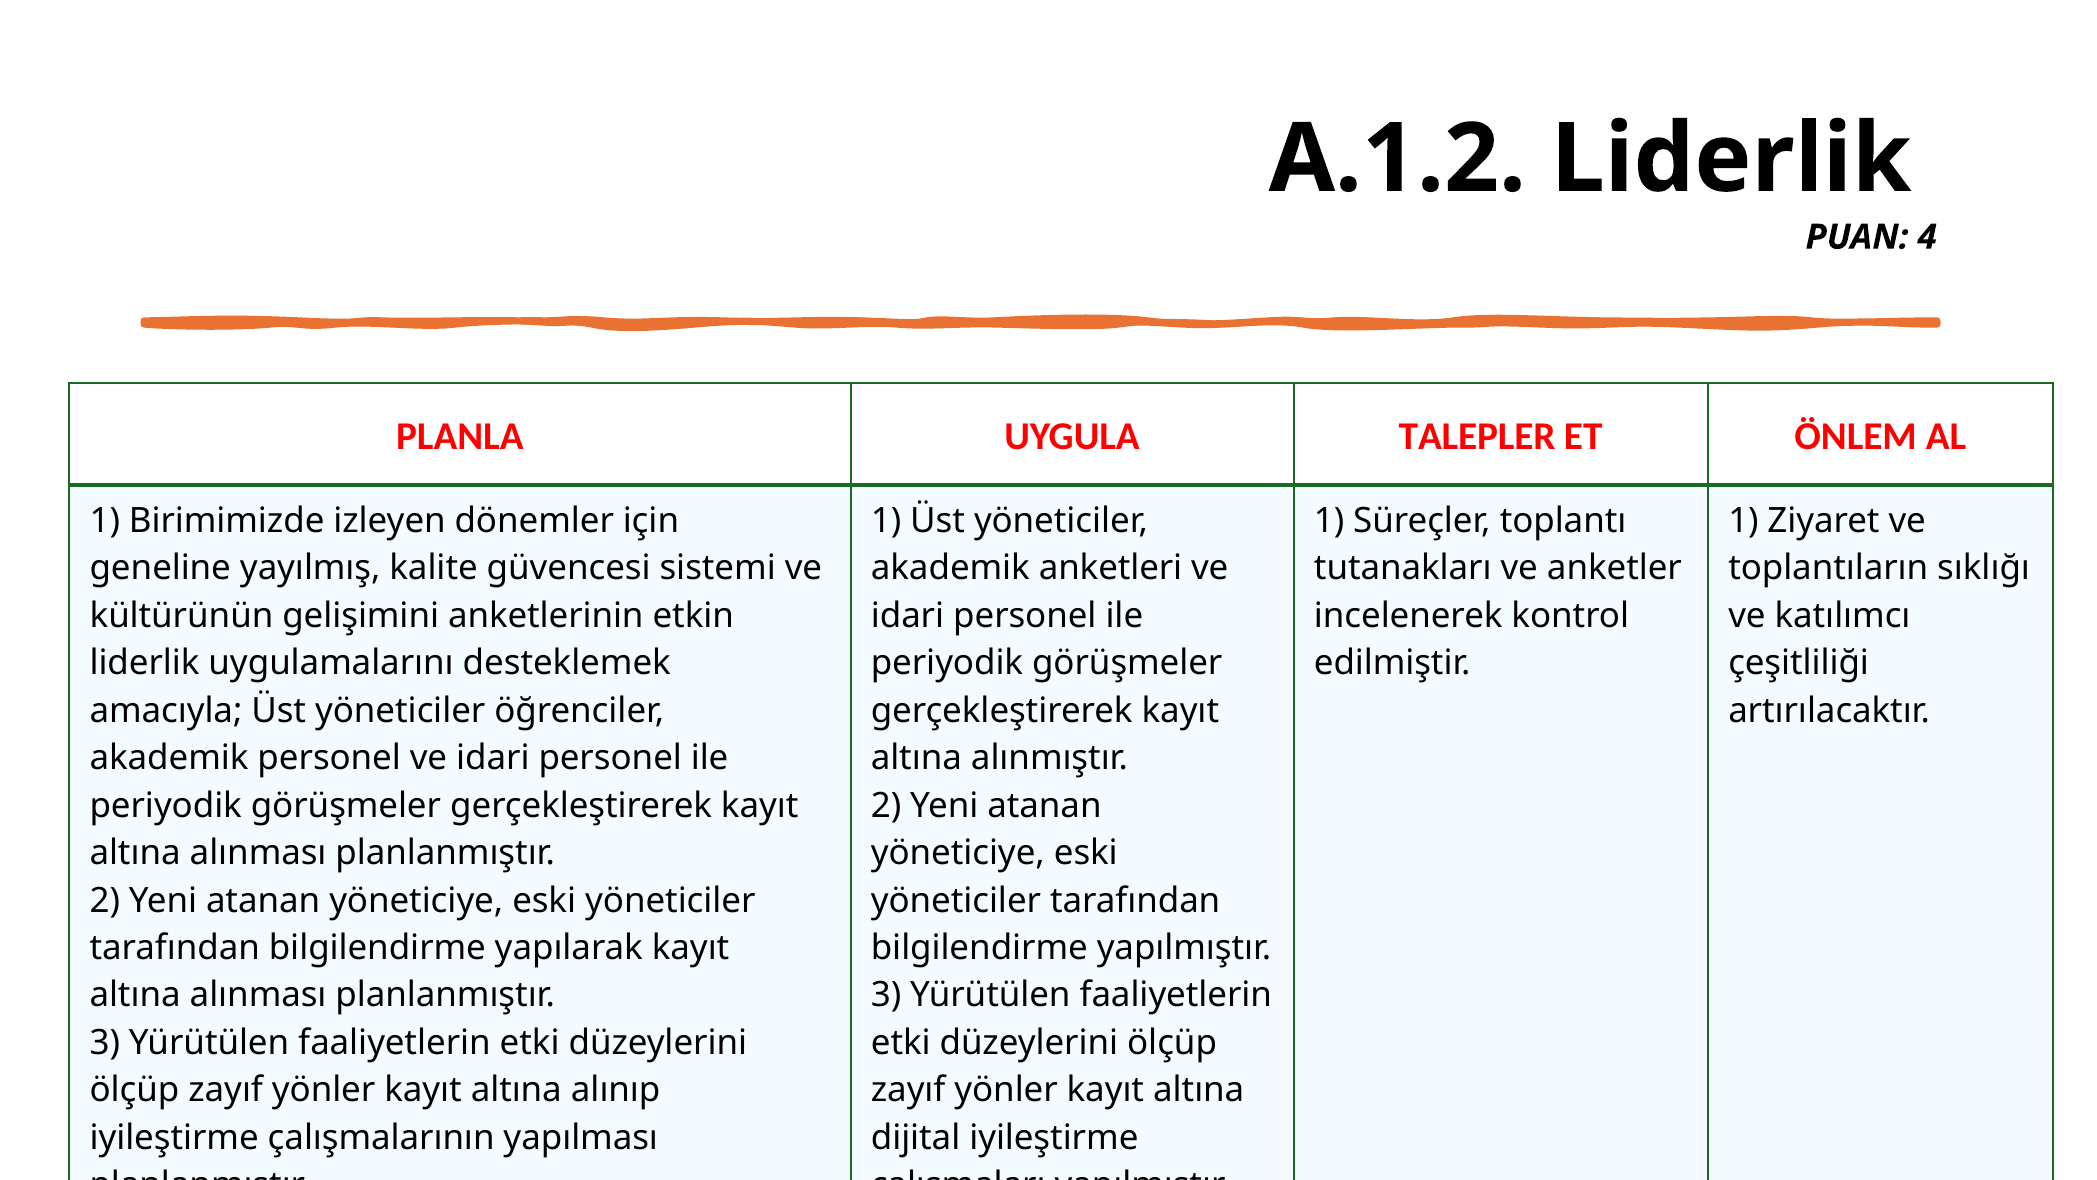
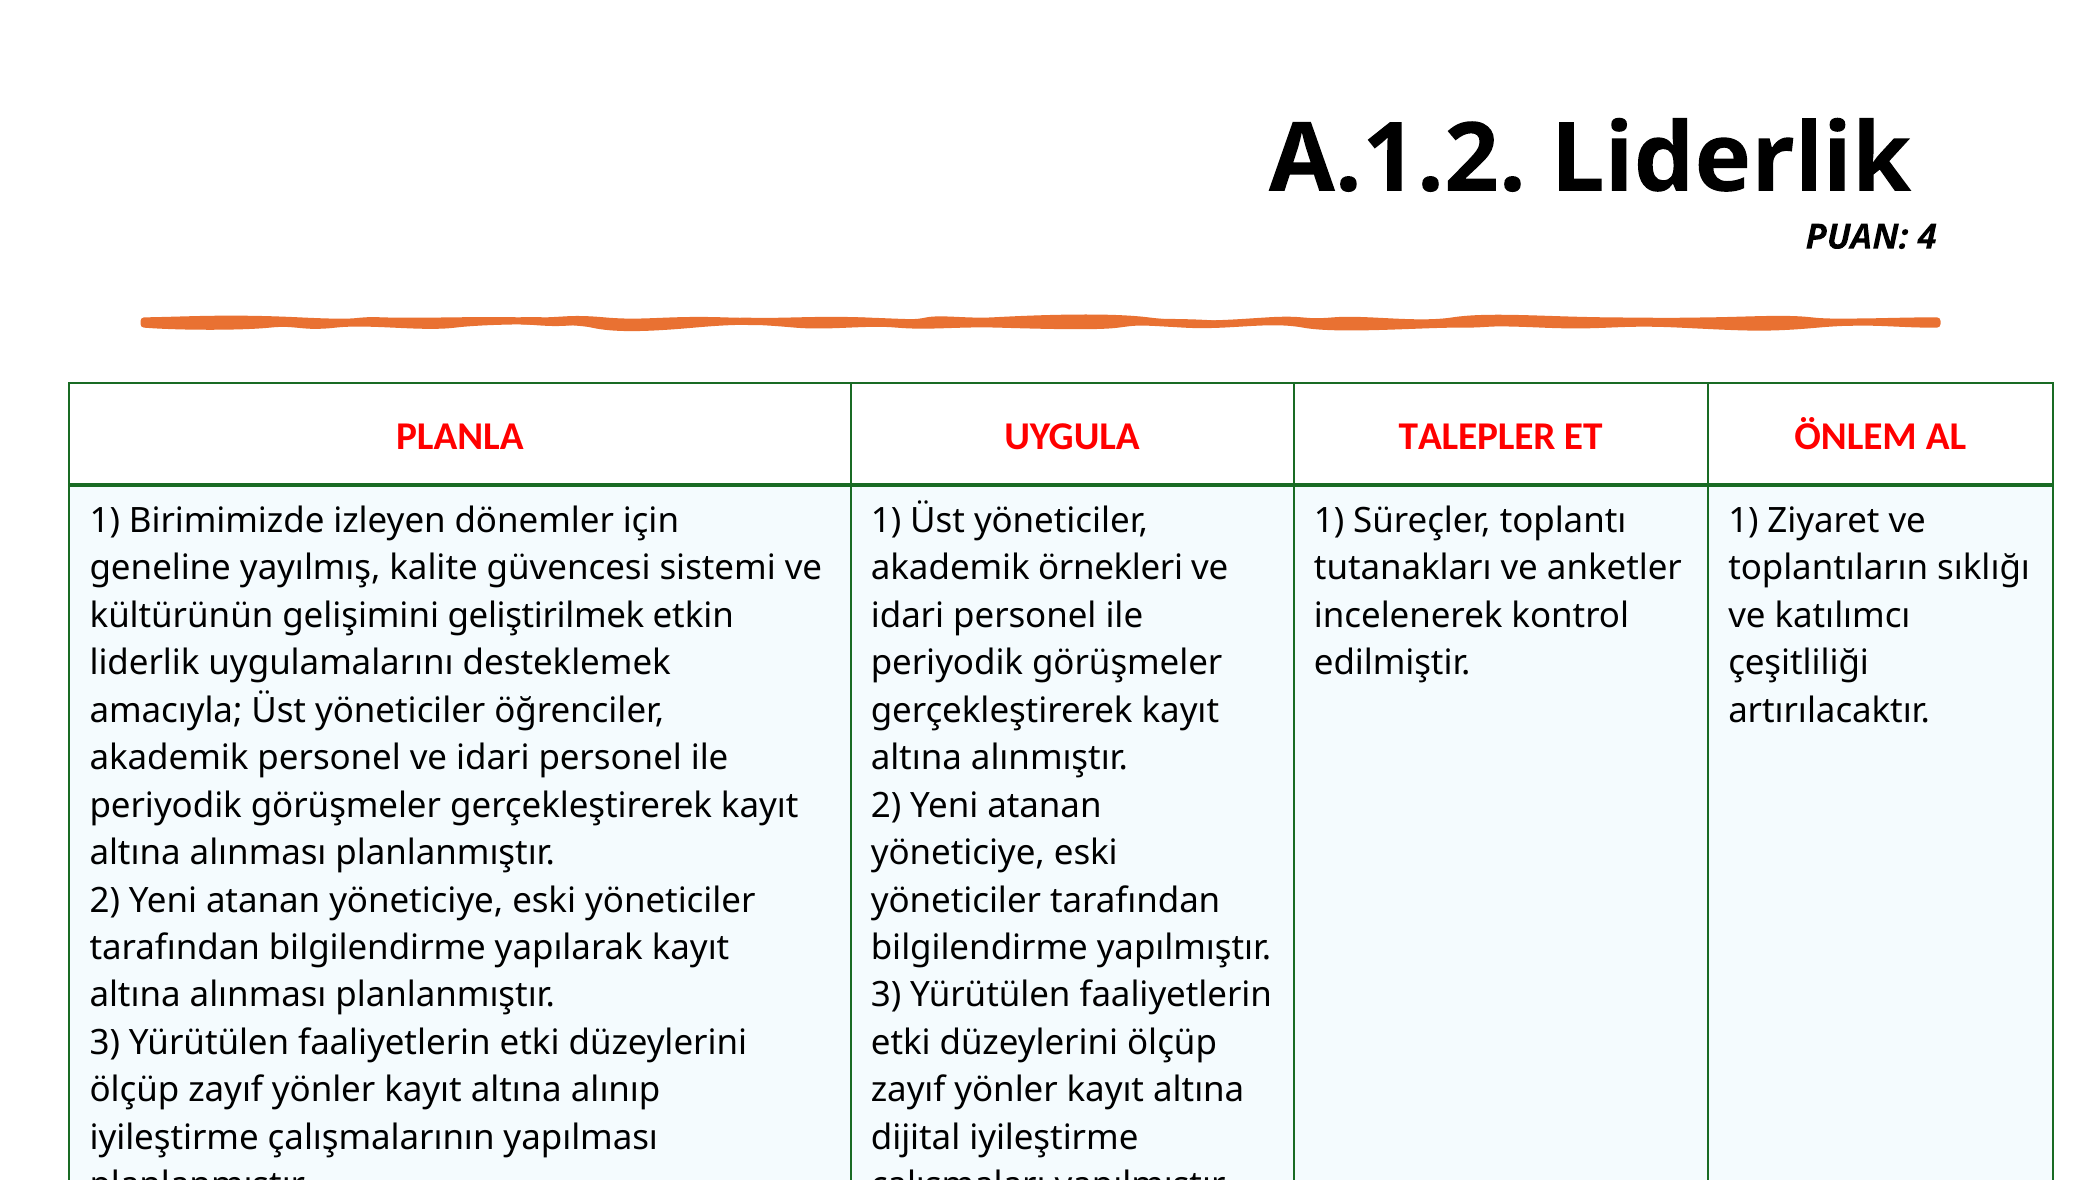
anketleri: anketleri -> örnekleri
anketlerinin: anketlerinin -> geliştirilmek
